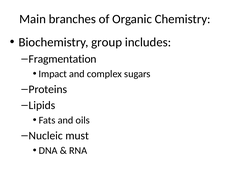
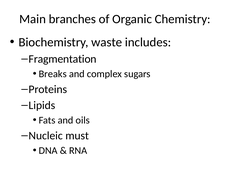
group: group -> waste
Impact: Impact -> Breaks
